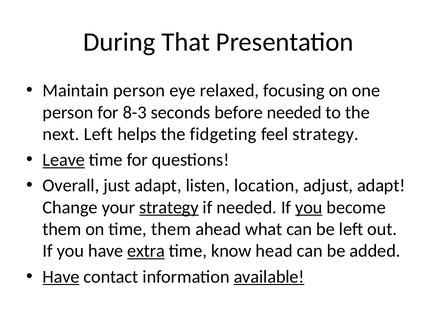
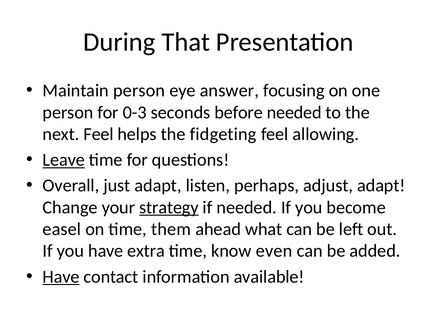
relaxed: relaxed -> answer
8-3: 8-3 -> 0-3
next Left: Left -> Feel
feel strategy: strategy -> allowing
location: location -> perhaps
you at (309, 208) underline: present -> none
them at (62, 230): them -> easel
extra underline: present -> none
head: head -> even
available underline: present -> none
